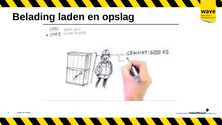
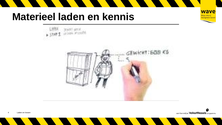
Belading: Belading -> Materieel
opslag: opslag -> kennis
